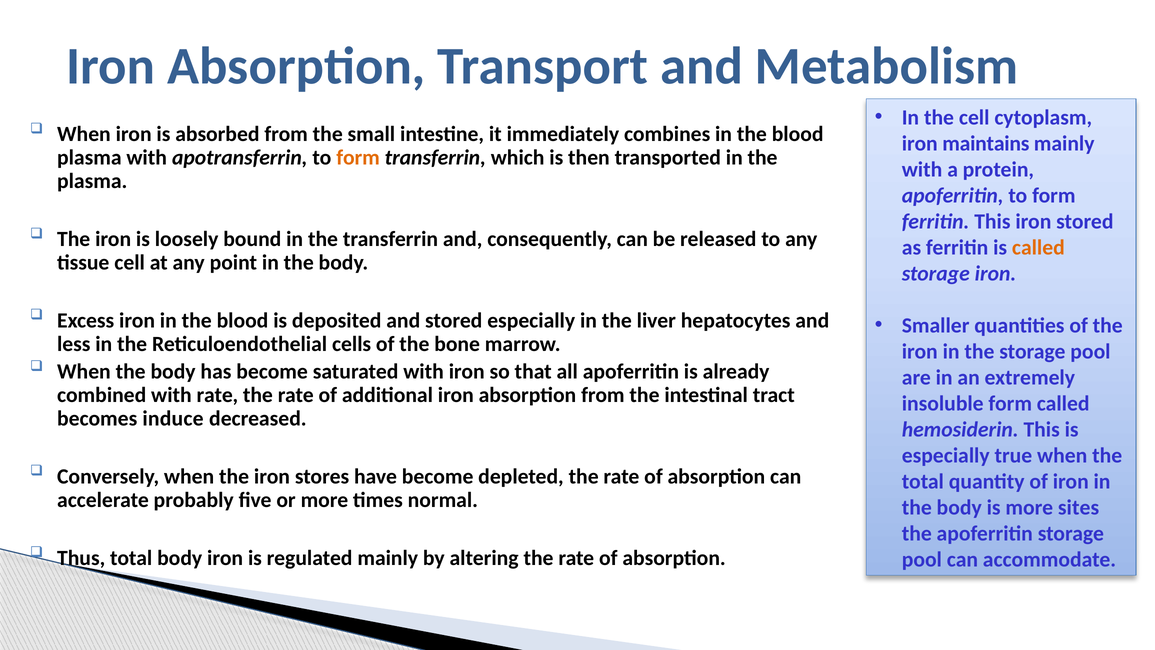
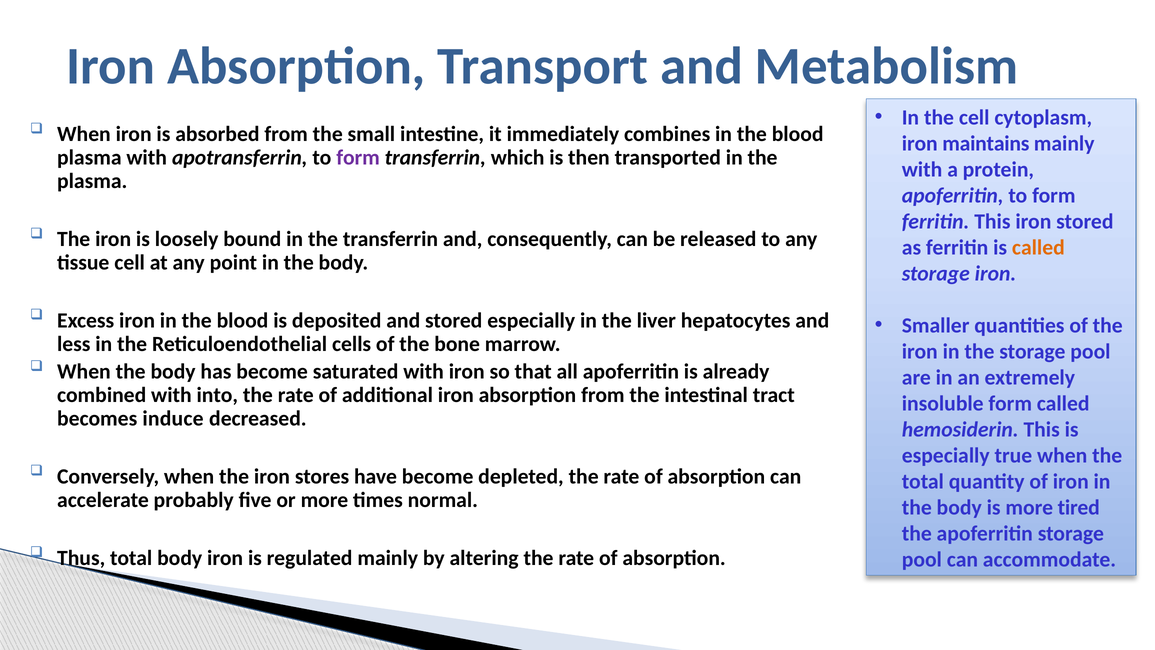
form at (358, 158) colour: orange -> purple
with rate: rate -> into
sites: sites -> tired
